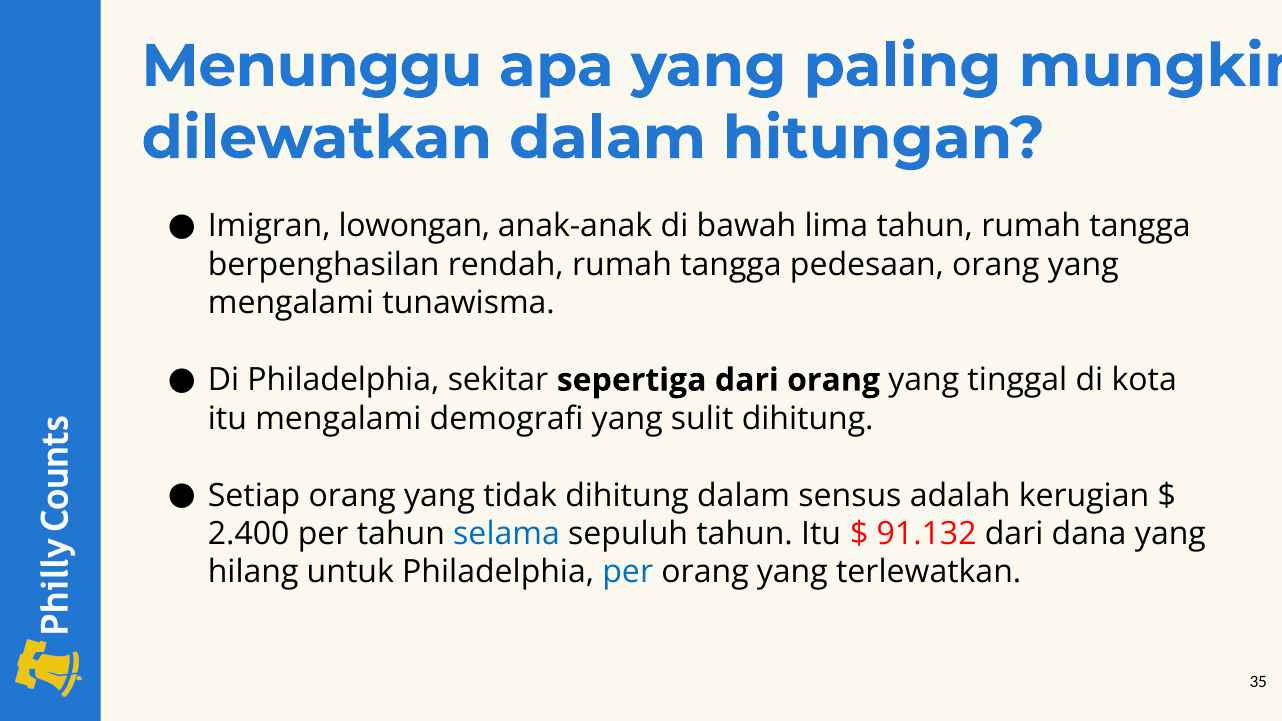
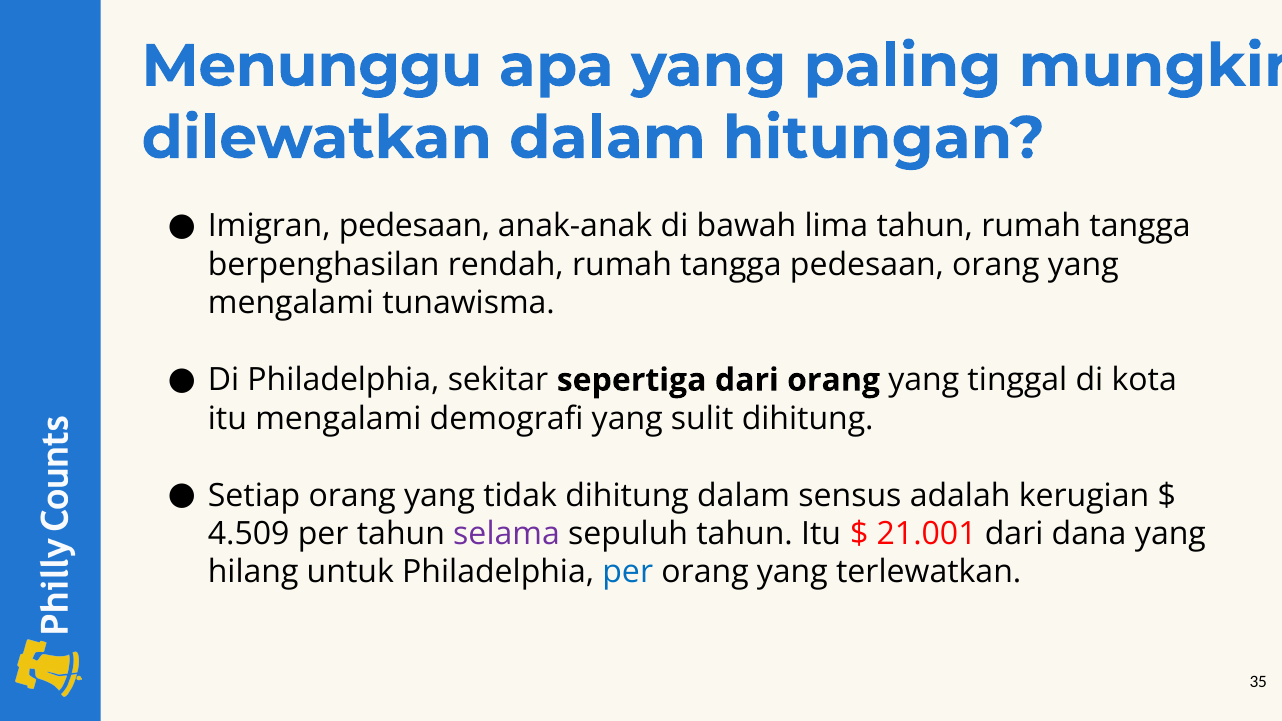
Imigran lowongan: lowongan -> pedesaan
2.400: 2.400 -> 4.509
selama colour: blue -> purple
91.132: 91.132 -> 21.001
